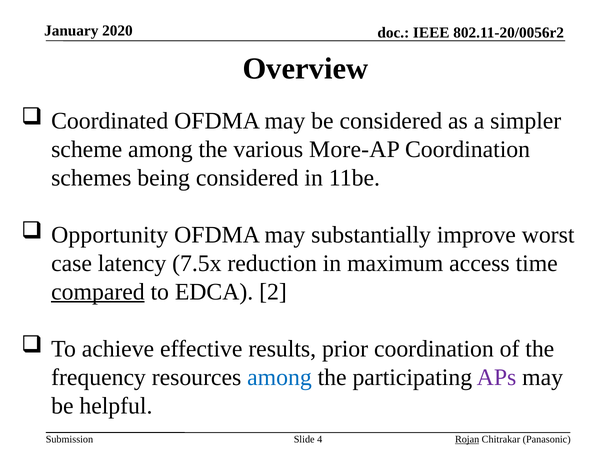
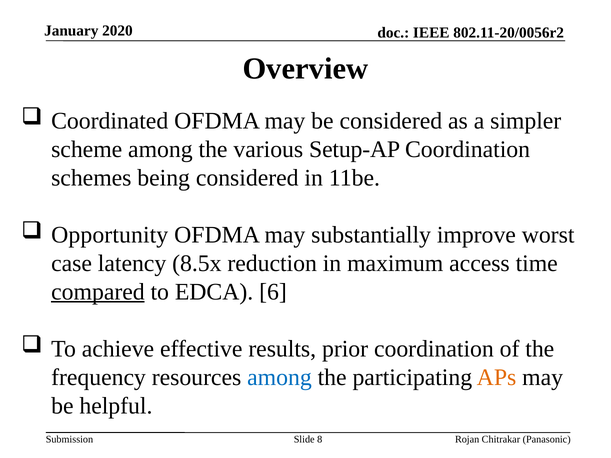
More-AP: More-AP -> Setup-AP
7.5x: 7.5x -> 8.5x
2: 2 -> 6
APs colour: purple -> orange
4: 4 -> 8
Rojan underline: present -> none
